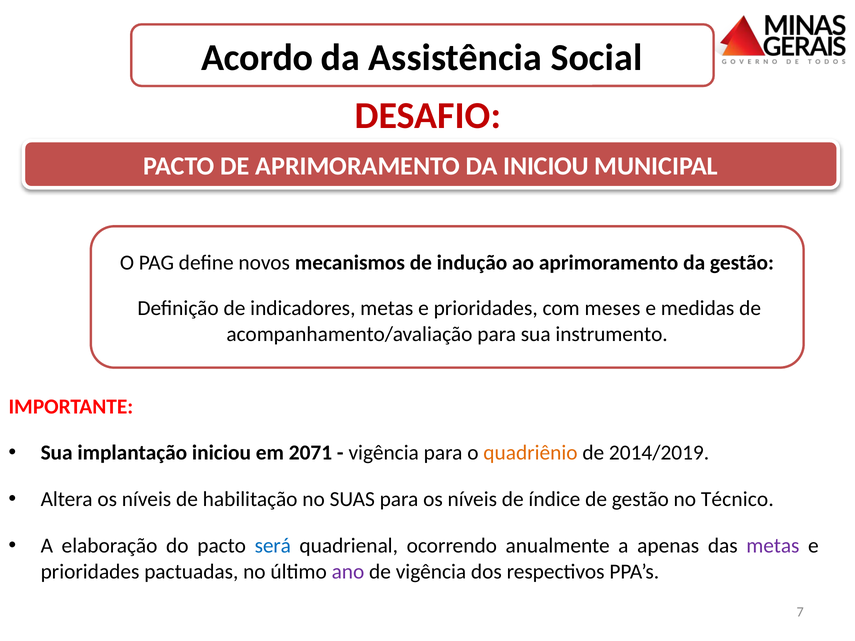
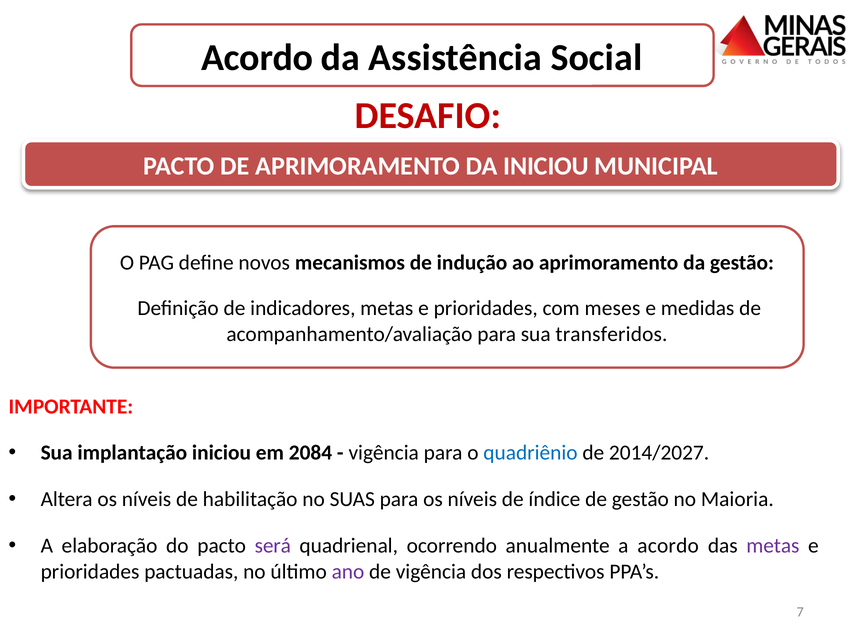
instrumento: instrumento -> transferidos
2071: 2071 -> 2084
quadriênio colour: orange -> blue
2014/2019: 2014/2019 -> 2014/2027
Técnico: Técnico -> Maioria
será colour: blue -> purple
a apenas: apenas -> acordo
